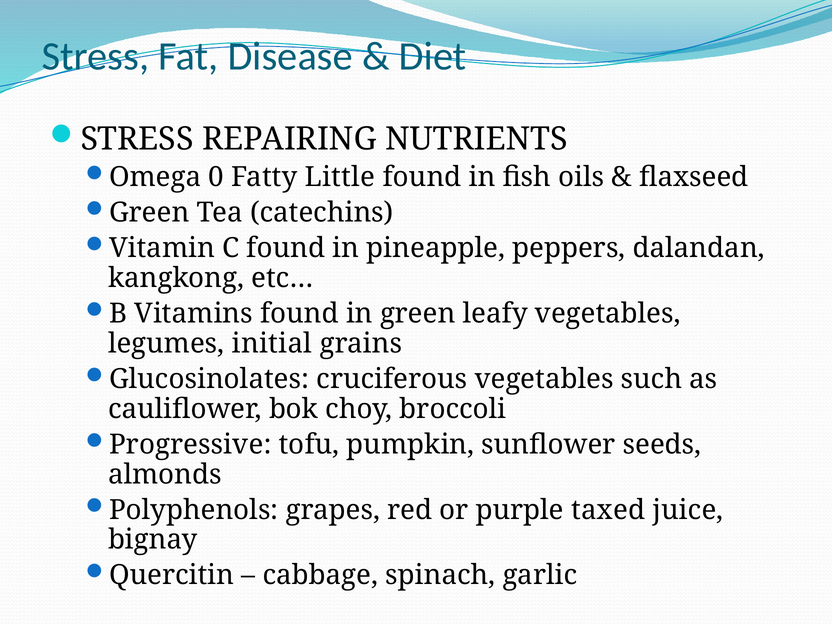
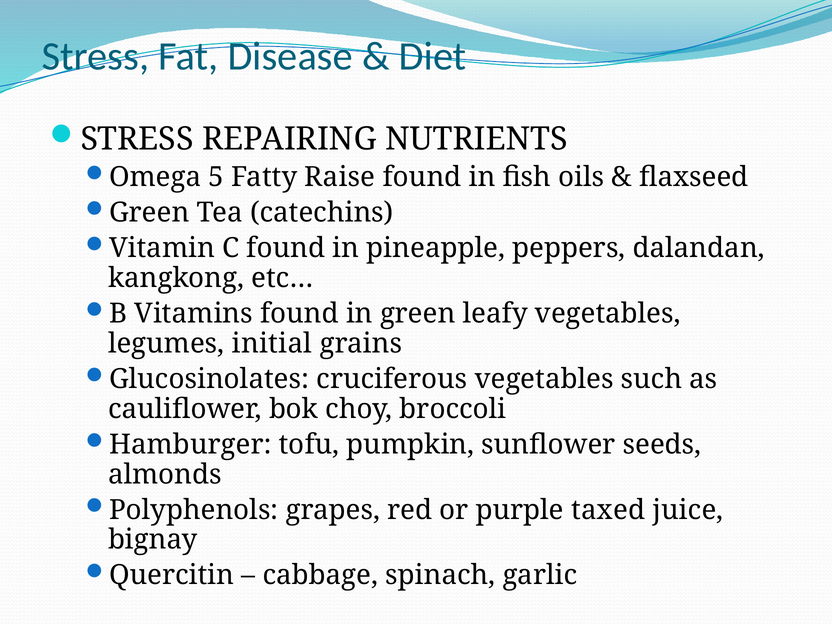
0: 0 -> 5
Little: Little -> Raise
Progressive: Progressive -> Hamburger
